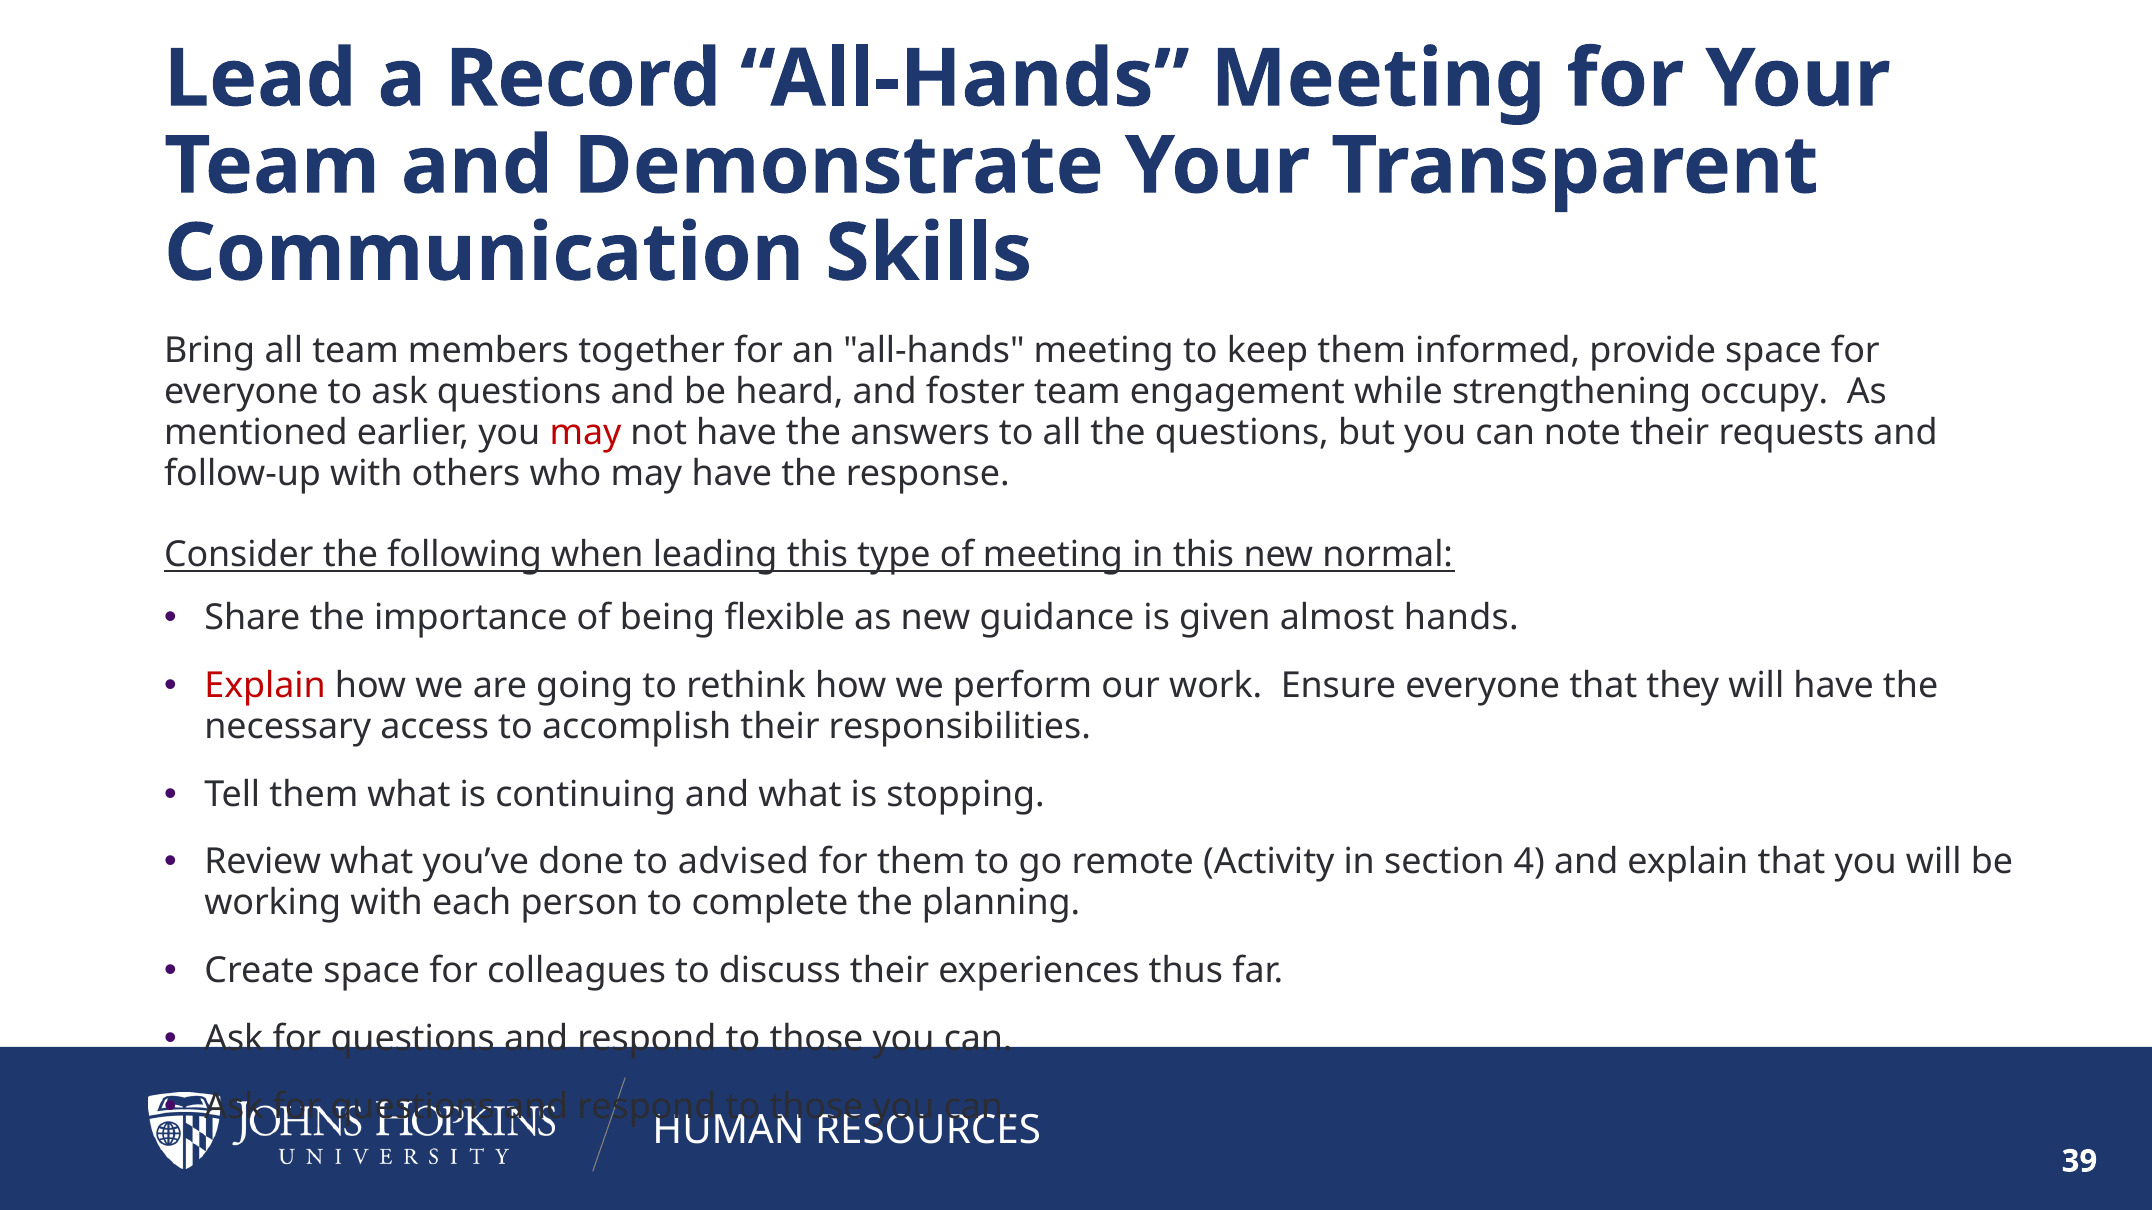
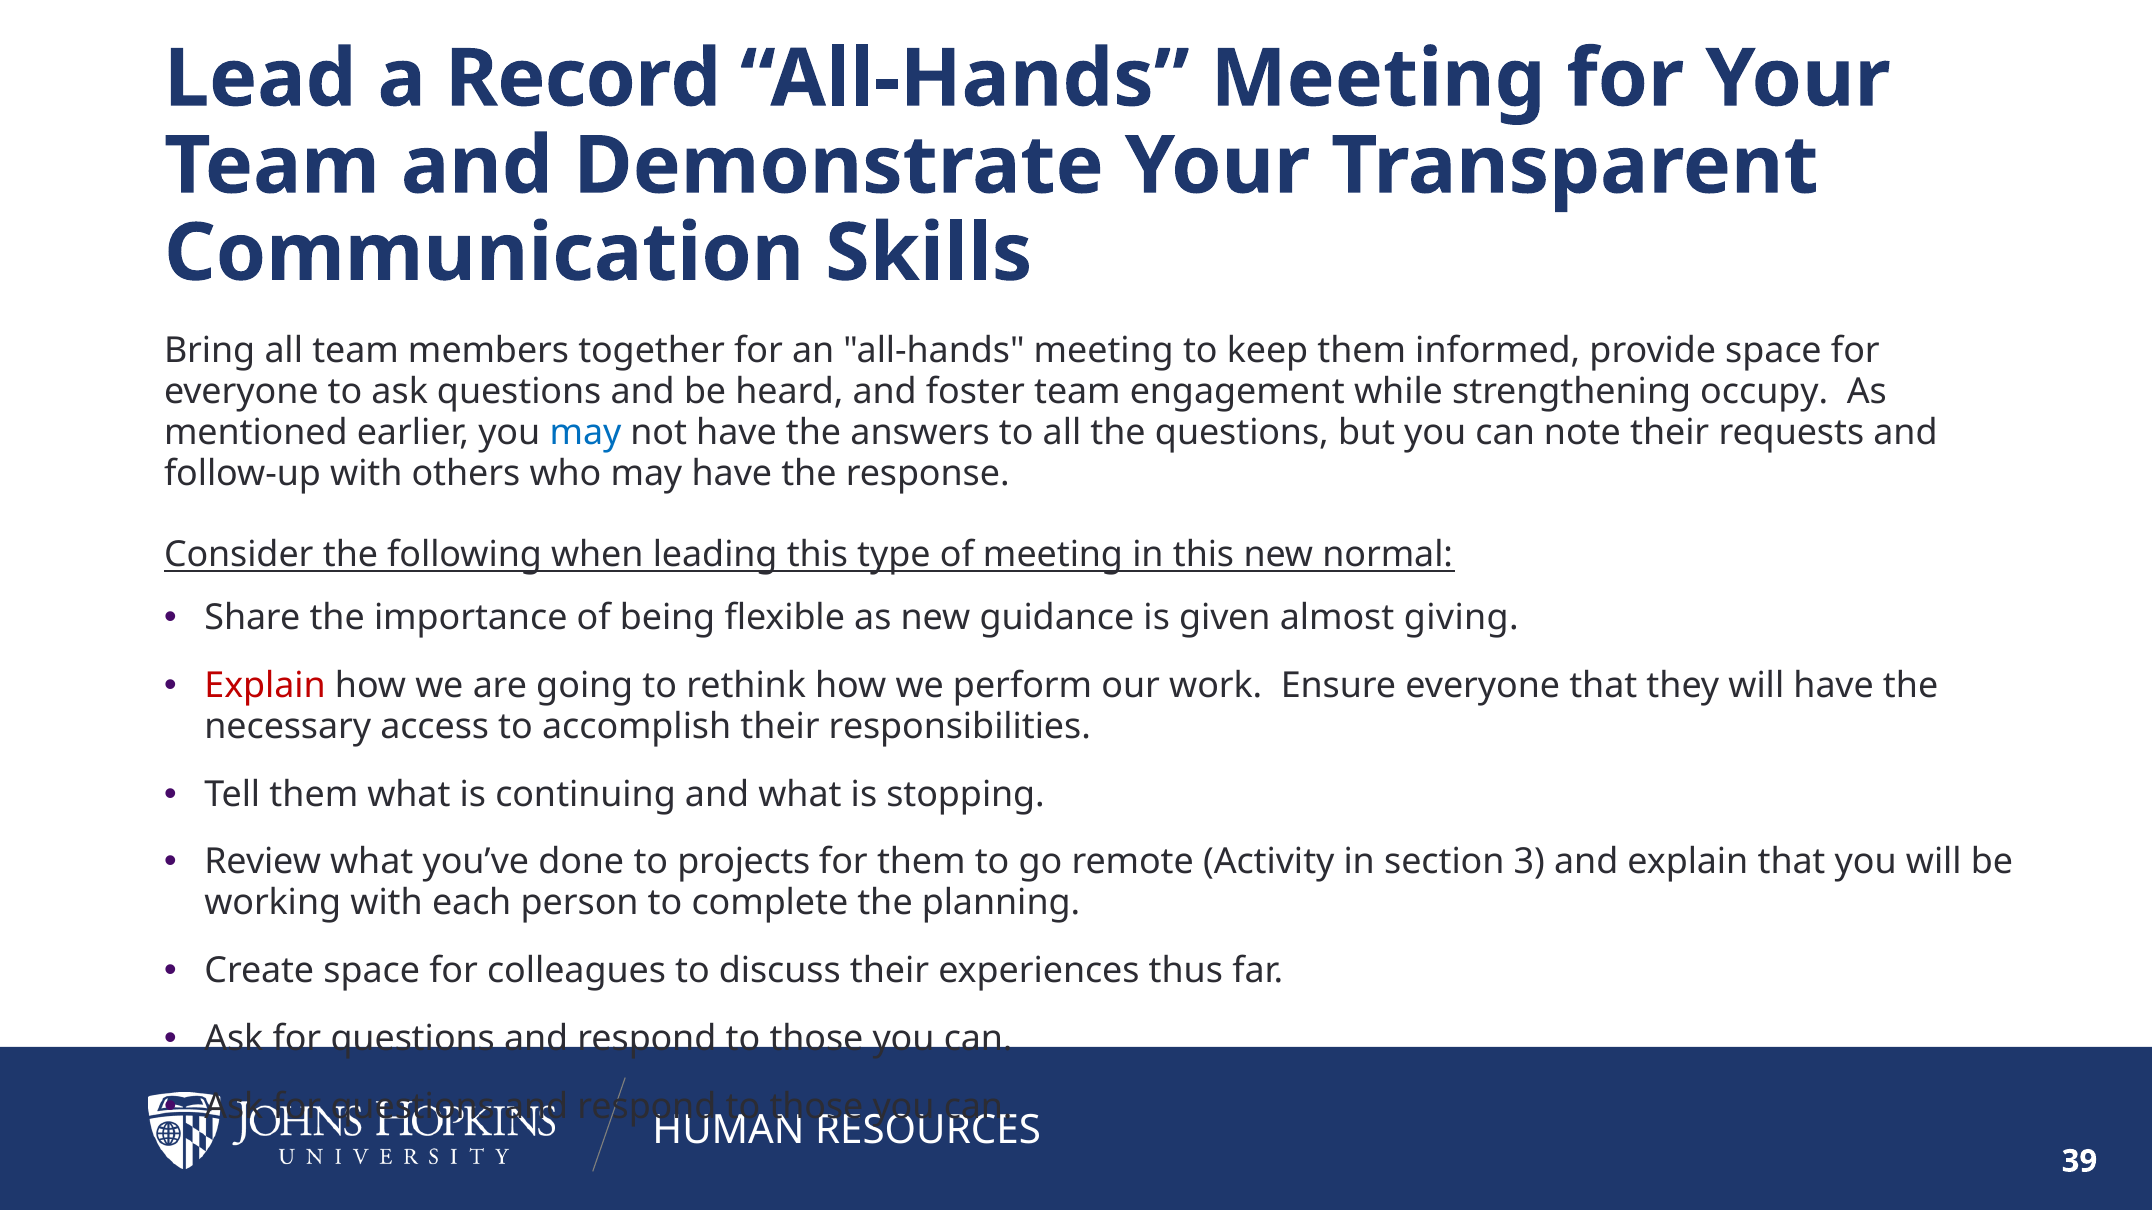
may at (585, 433) colour: red -> blue
hands: hands -> giving
advised: advised -> projects
4: 4 -> 3
